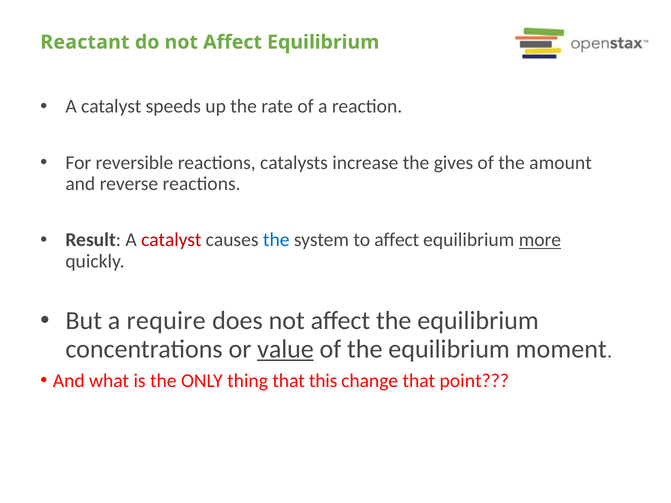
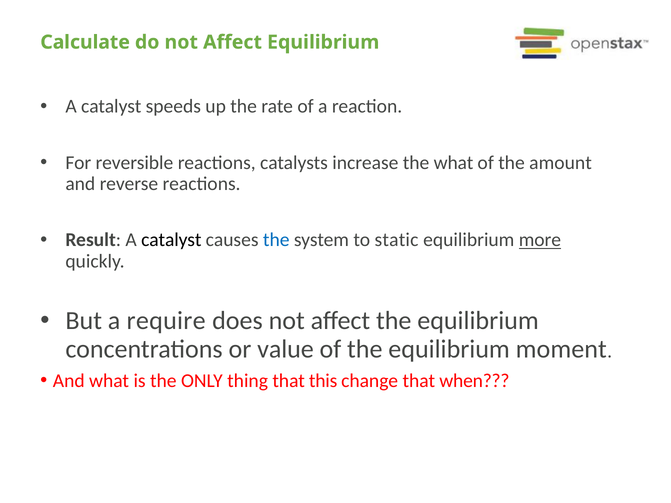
Reactant: Reactant -> Calculate
the gives: gives -> what
catalyst at (171, 240) colour: red -> black
to affect: affect -> static
value underline: present -> none
point: point -> when
